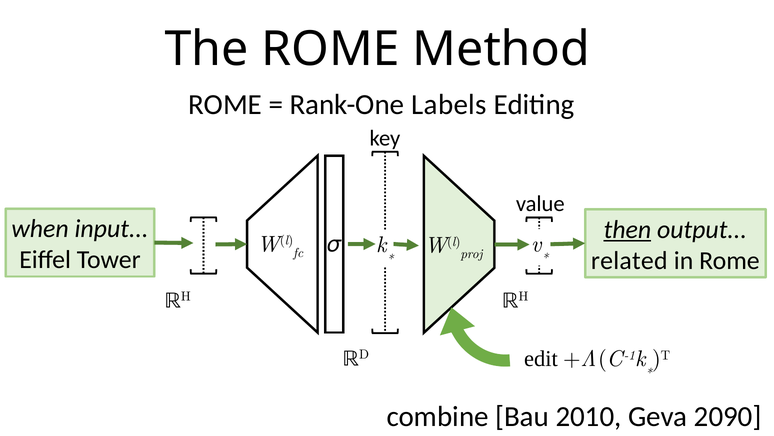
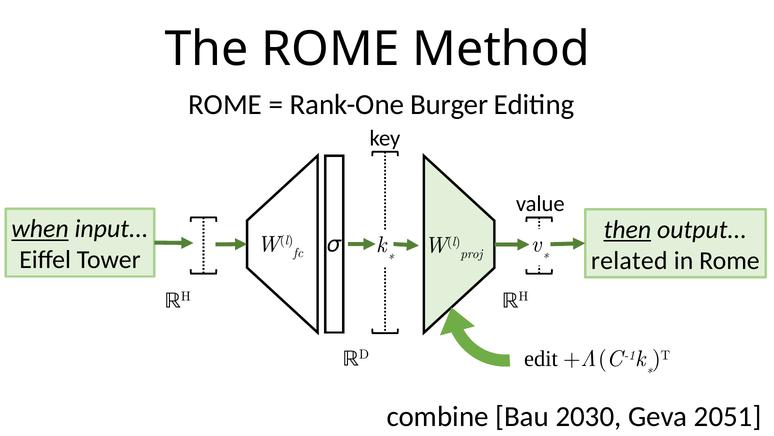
Labels: Labels -> Burger
when underline: none -> present
2010: 2010 -> 2030
2090: 2090 -> 2051
